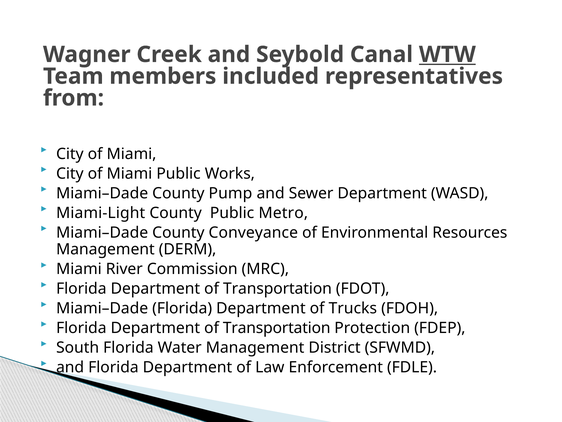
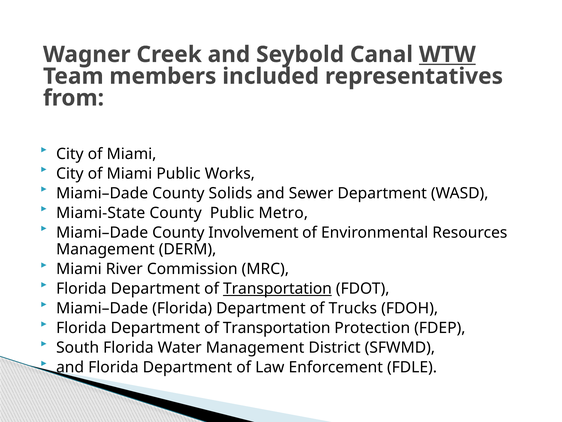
Pump: Pump -> Solids
Miami-Light: Miami-Light -> Miami-State
Conveyance: Conveyance -> Involvement
Transportation at (277, 288) underline: none -> present
